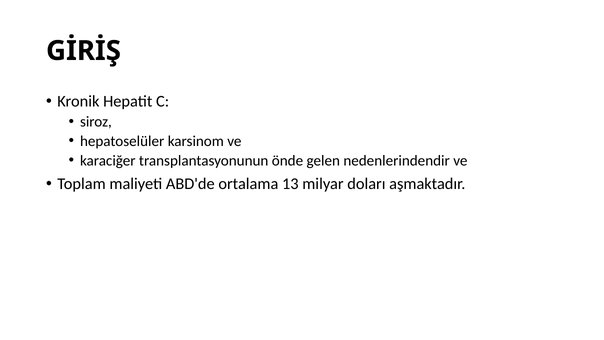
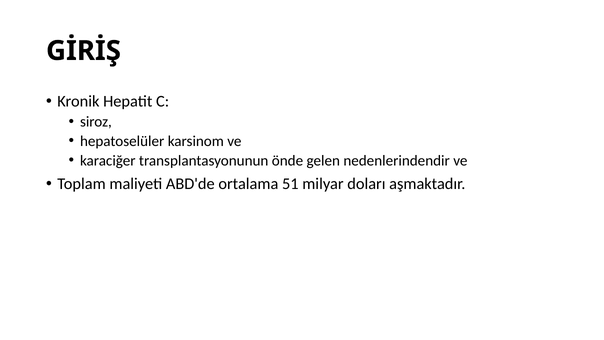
13: 13 -> 51
